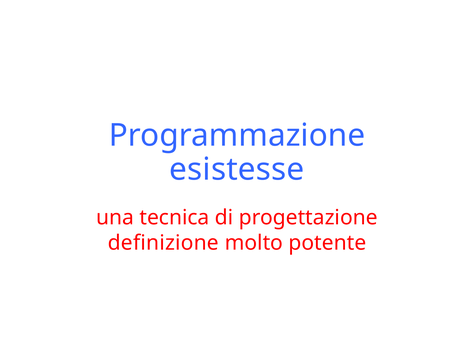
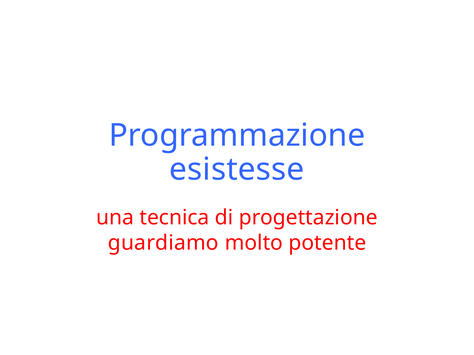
definizione: definizione -> guardiamo
